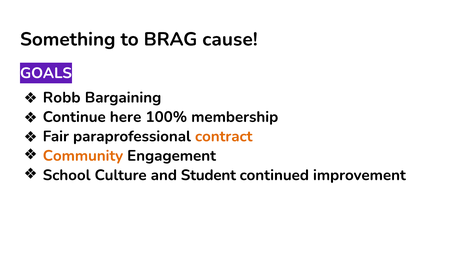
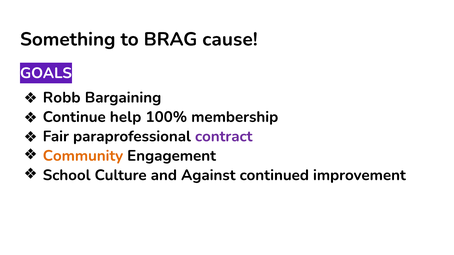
here: here -> help
contract colour: orange -> purple
Student: Student -> Against
